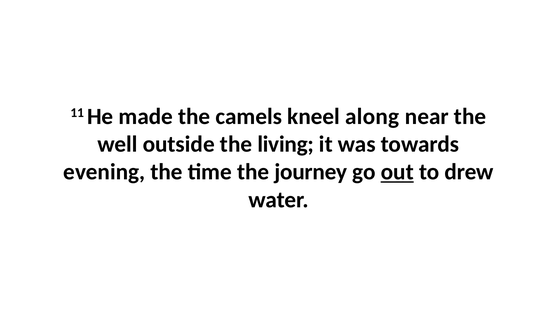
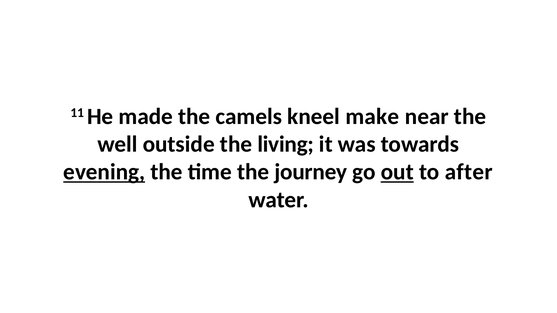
along: along -> make
evening underline: none -> present
drew: drew -> after
